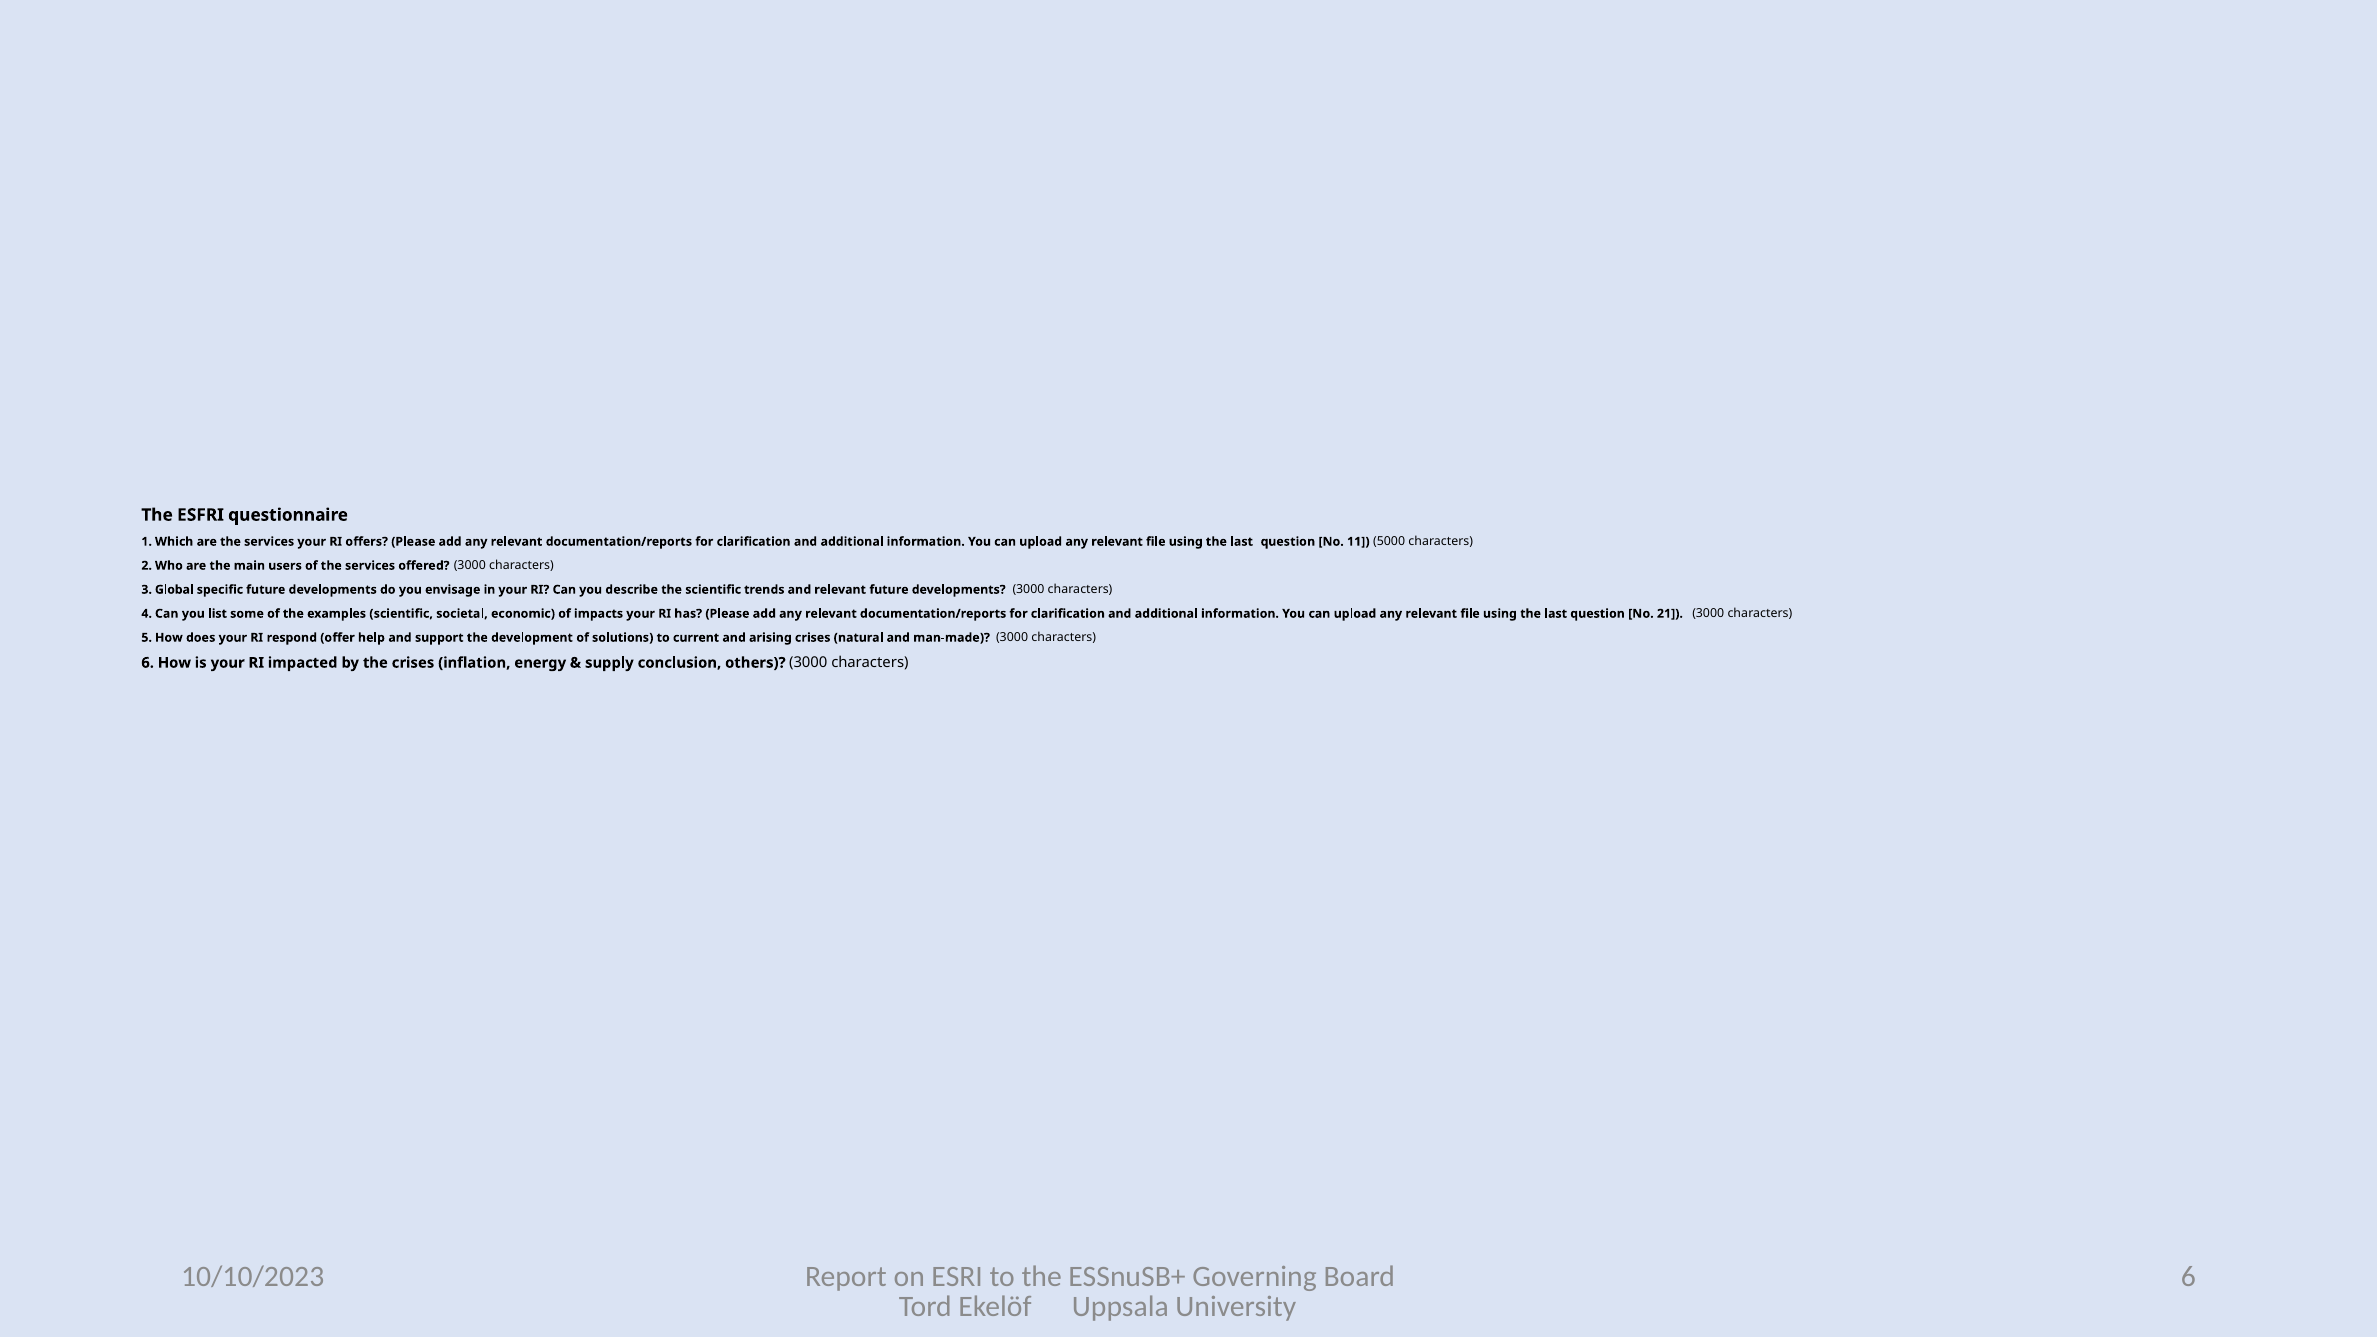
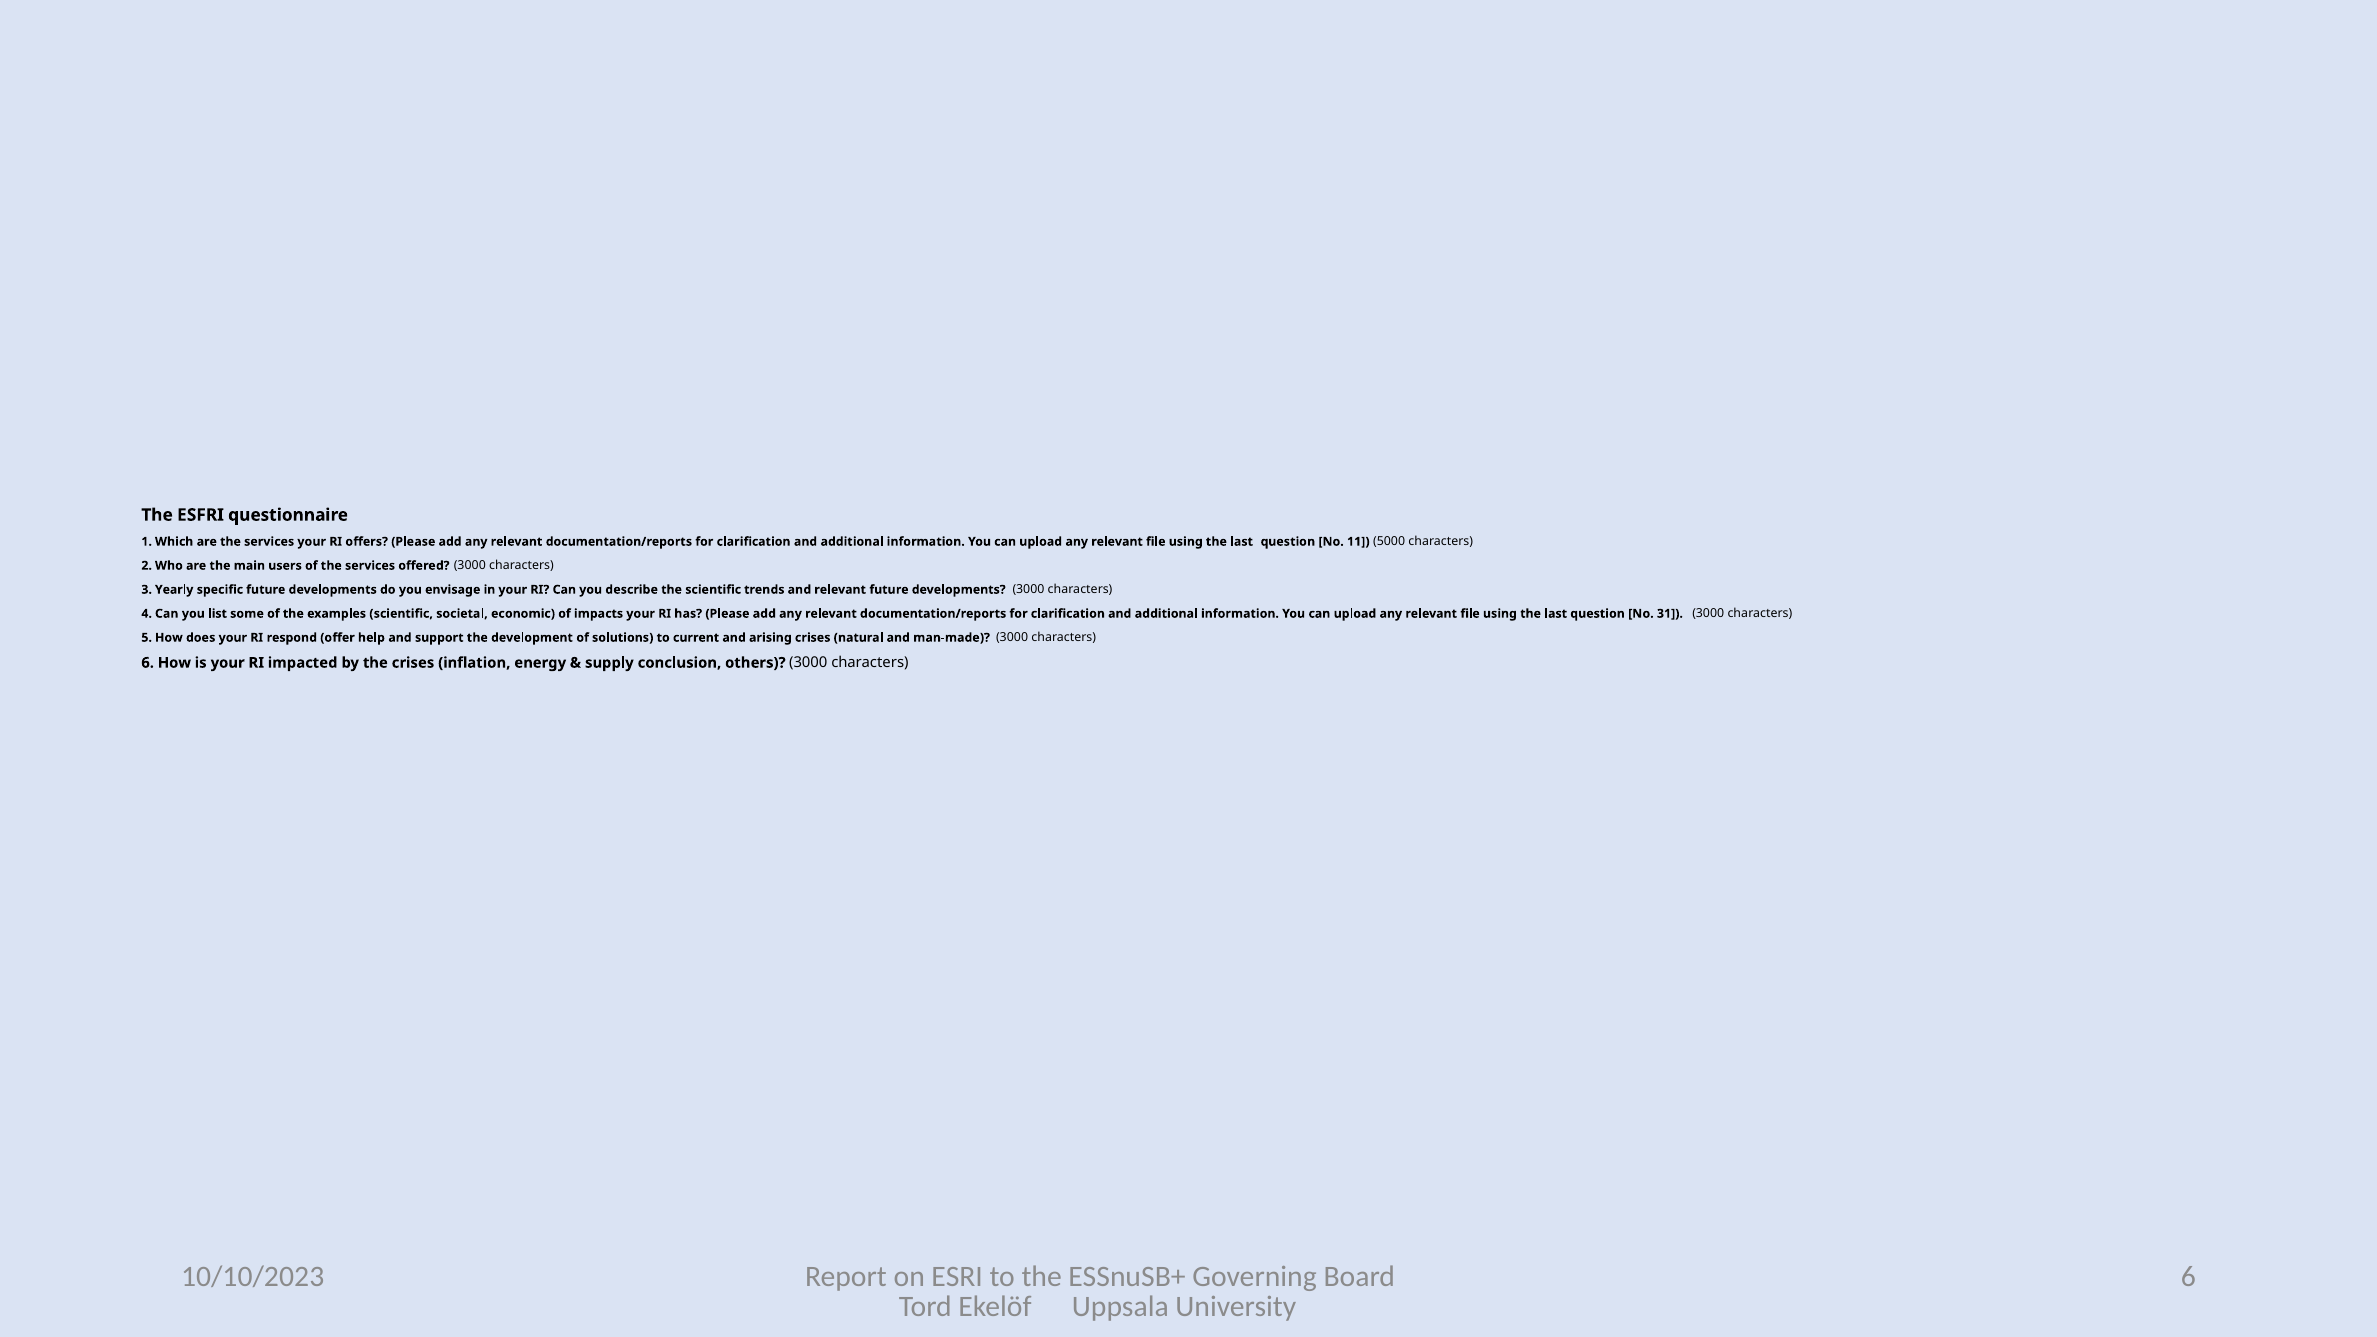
Global: Global -> Yearly
21: 21 -> 31
